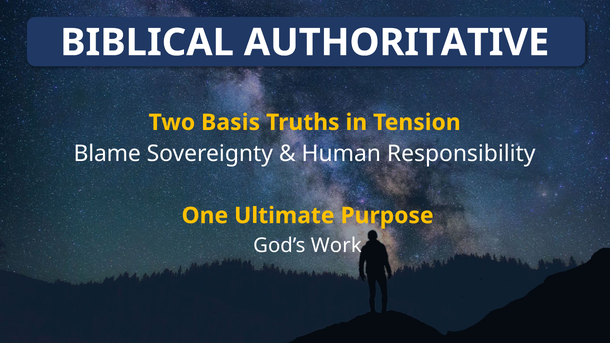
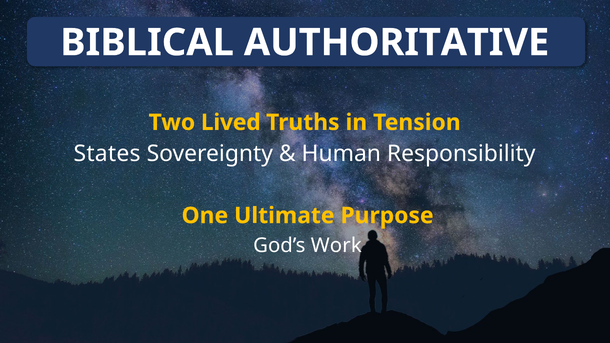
Basis: Basis -> Lived
Blame: Blame -> States
